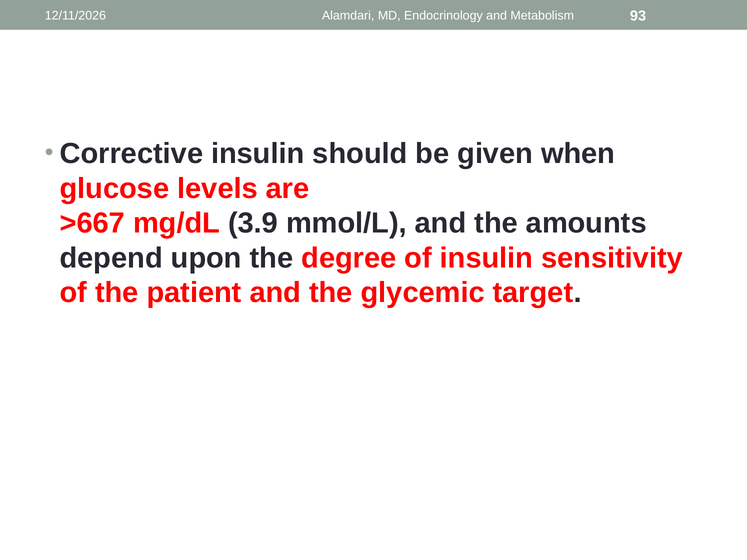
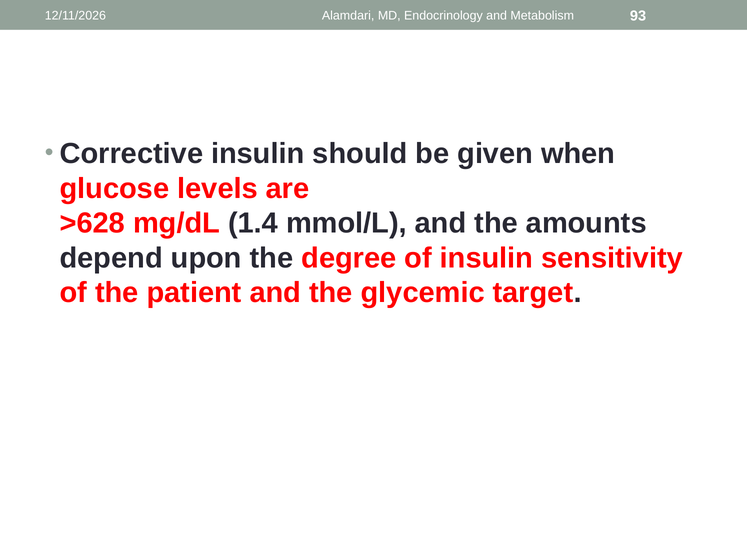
>667: >667 -> >628
3.9: 3.9 -> 1.4
